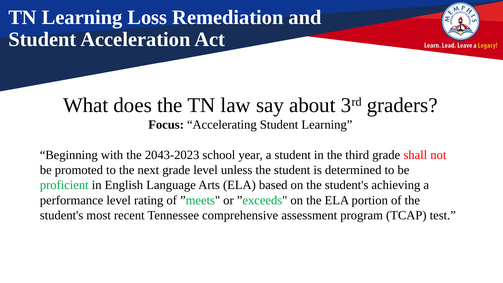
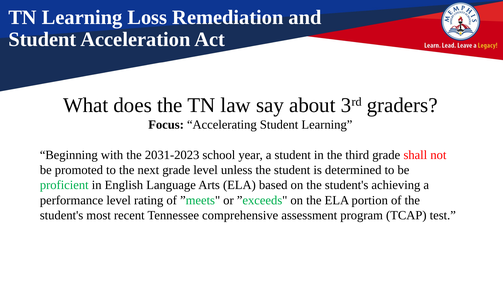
2043-2023: 2043-2023 -> 2031-2023
